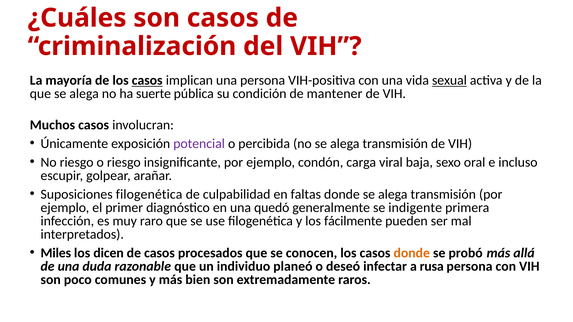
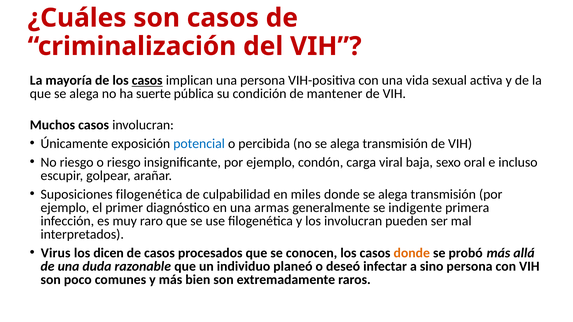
sexual underline: present -> none
potencial colour: purple -> blue
faltas: faltas -> miles
quedó: quedó -> armas
los fácilmente: fácilmente -> involucran
Miles: Miles -> Virus
rusa: rusa -> sino
